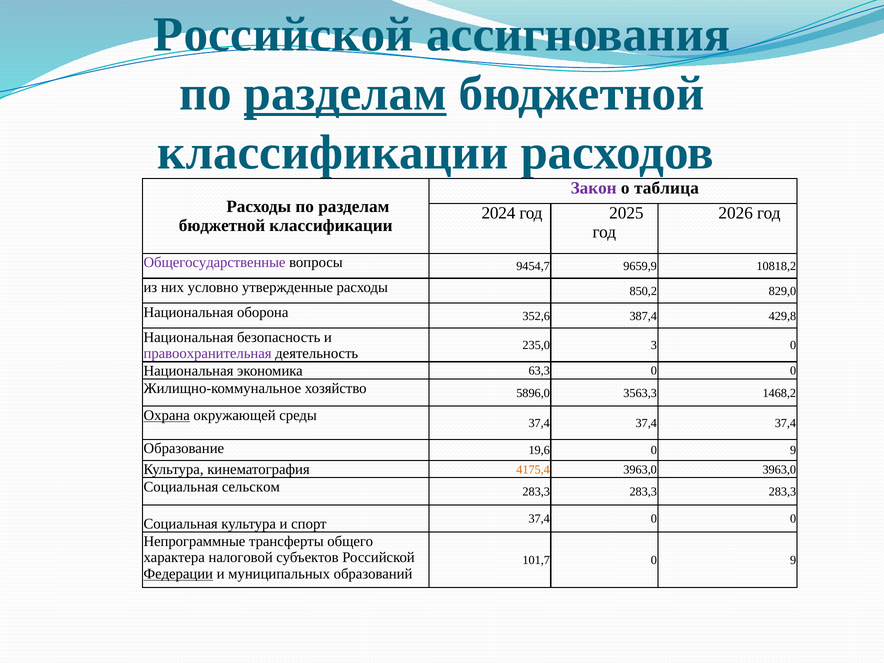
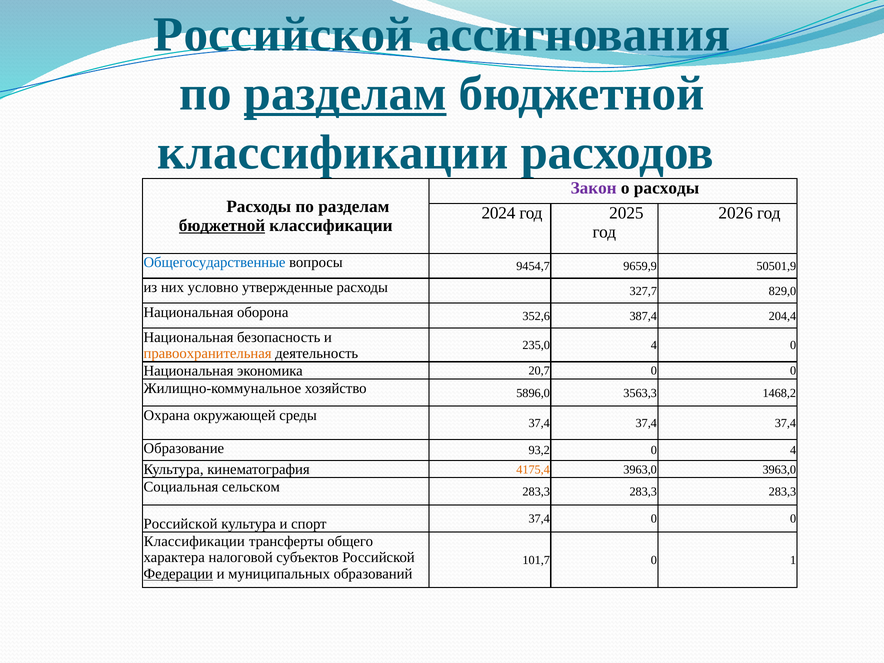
о таблица: таблица -> расходы
бюджетной at (222, 226) underline: none -> present
Общегосударственные colour: purple -> blue
10818,2: 10818,2 -> 50501,9
850,2: 850,2 -> 327,7
429,8: 429,8 -> 204,4
235,0 3: 3 -> 4
правоохранительная colour: purple -> orange
63,3: 63,3 -> 20,7
Охрана underline: present -> none
19,6: 19,6 -> 93,2
9 at (793, 450): 9 -> 4
Социальная at (181, 524): Социальная -> Российской
Непрограммные at (194, 541): Непрограммные -> Классификации
101,7 0 9: 9 -> 1
